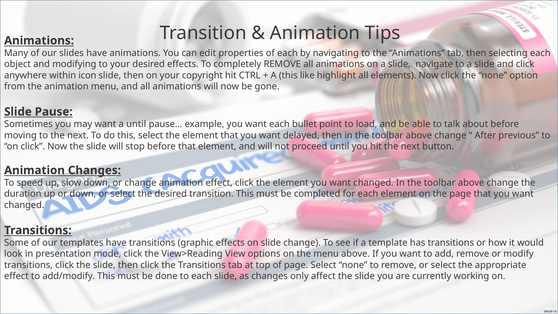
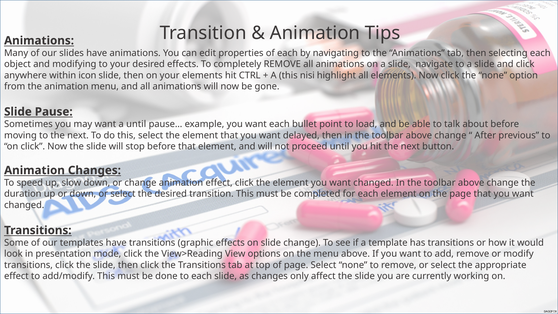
your copyright: copyright -> elements
like: like -> nisi
